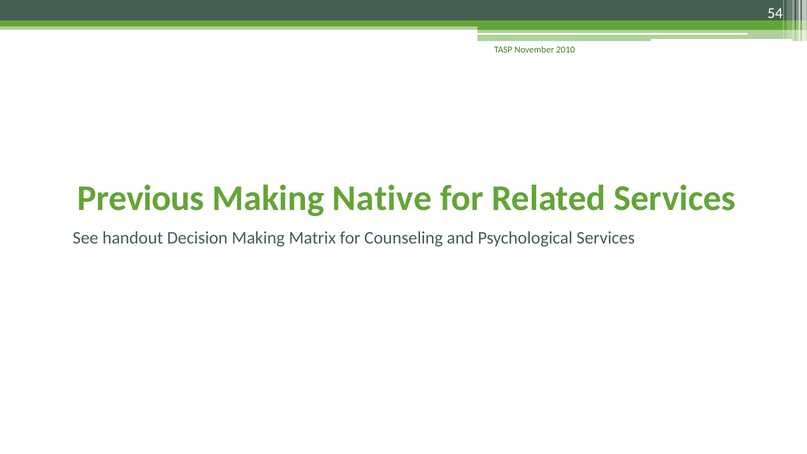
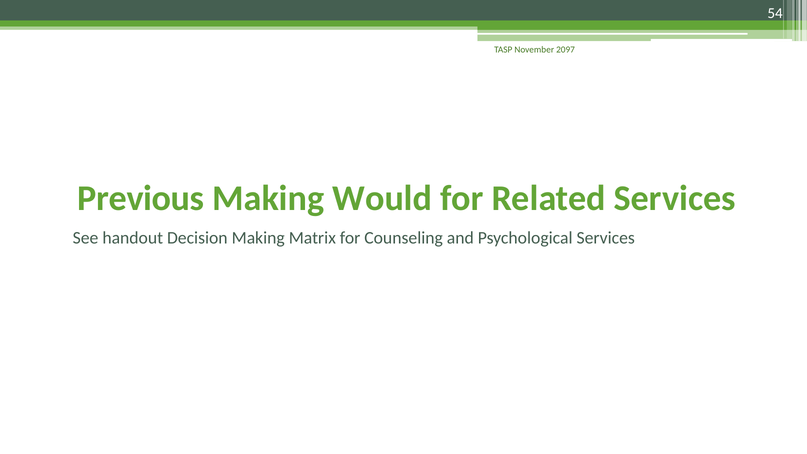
2010: 2010 -> 2097
Native: Native -> Would
